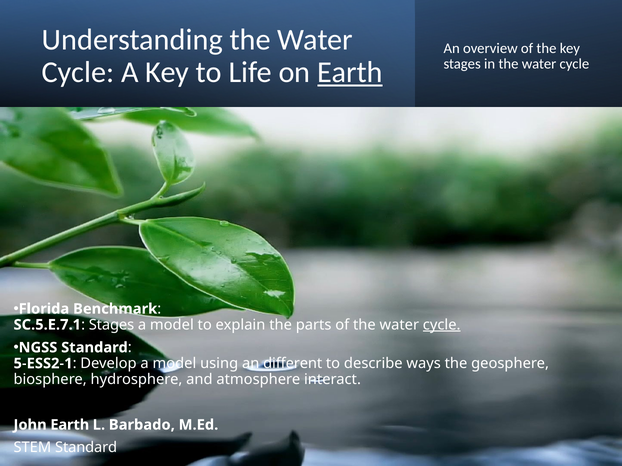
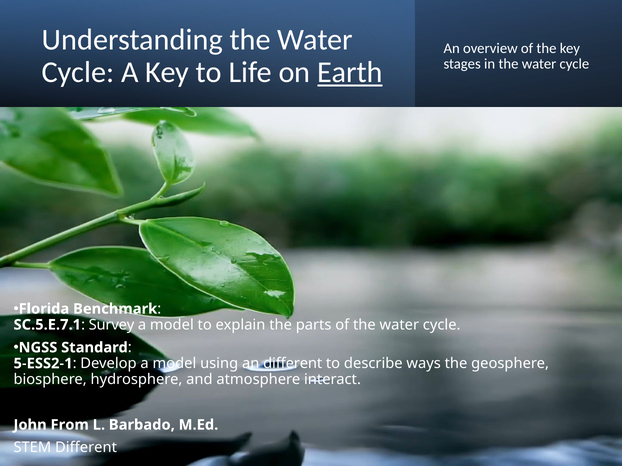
SC.5.E.7.1 Stages: Stages -> Survey
cycle at (442, 325) underline: present -> none
John Earth: Earth -> From
STEM Standard: Standard -> Different
